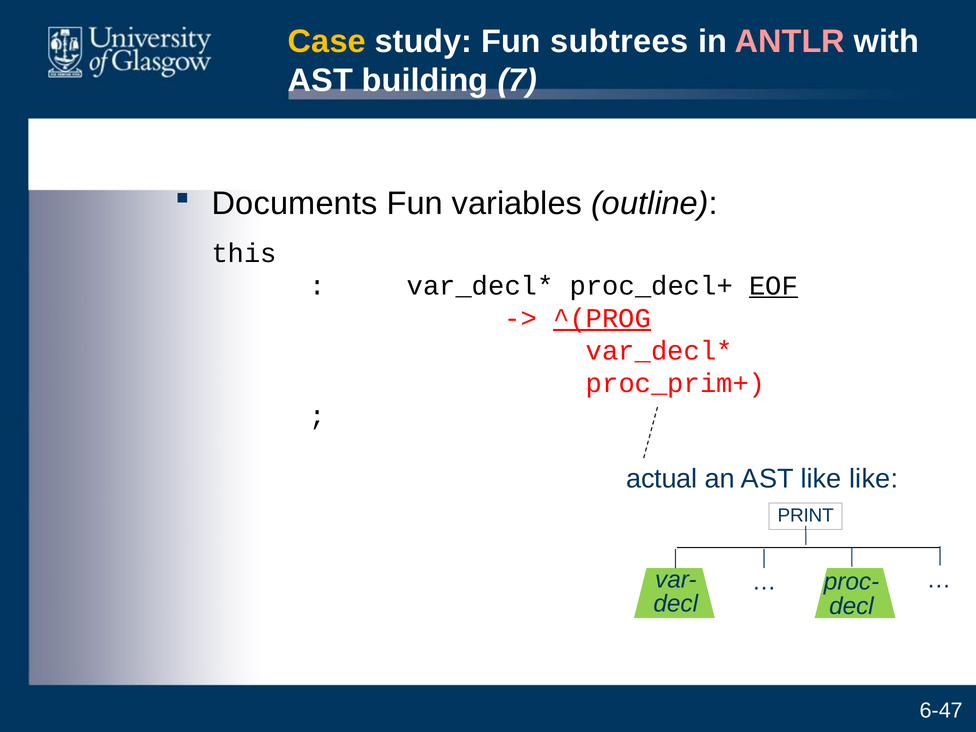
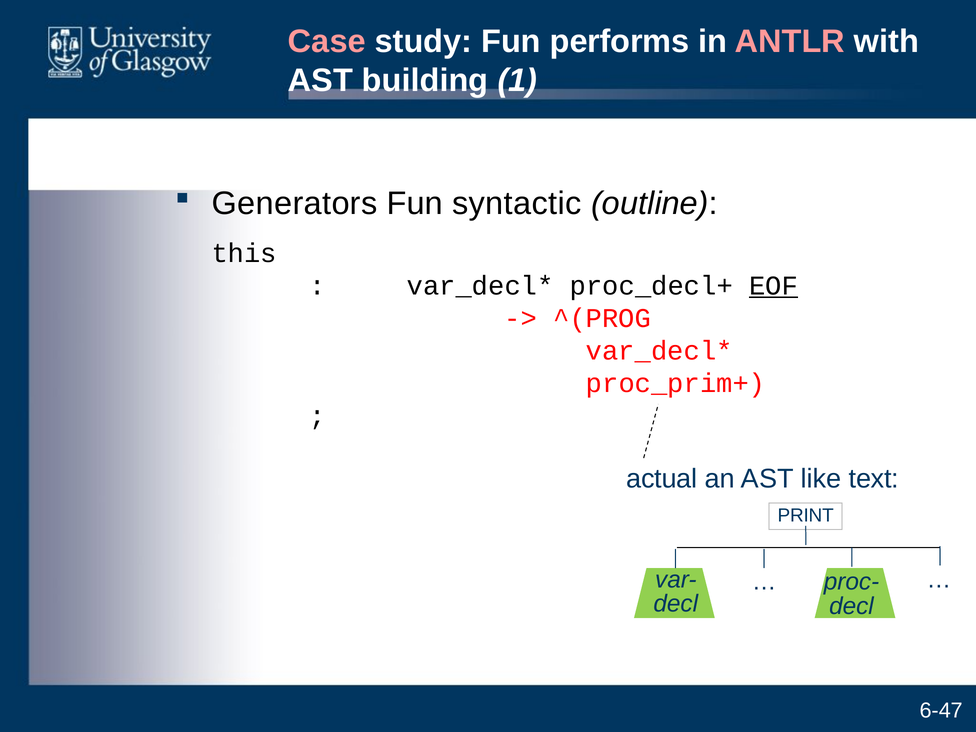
Case colour: yellow -> pink
subtrees: subtrees -> performs
7: 7 -> 1
Documents: Documents -> Generators
variables: variables -> syntactic
^(PROG underline: present -> none
like like: like -> text
